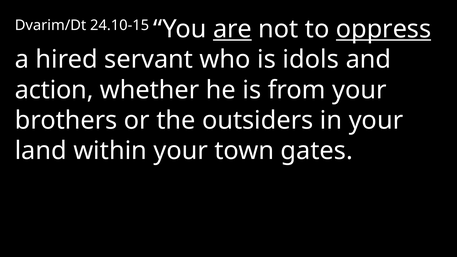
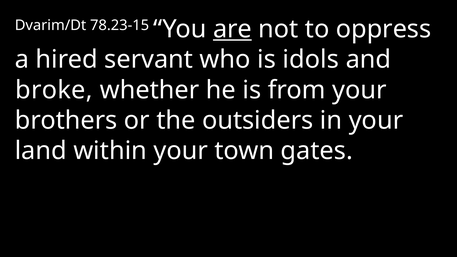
24.10-15: 24.10-15 -> 78.23-15
oppress underline: present -> none
action: action -> broke
